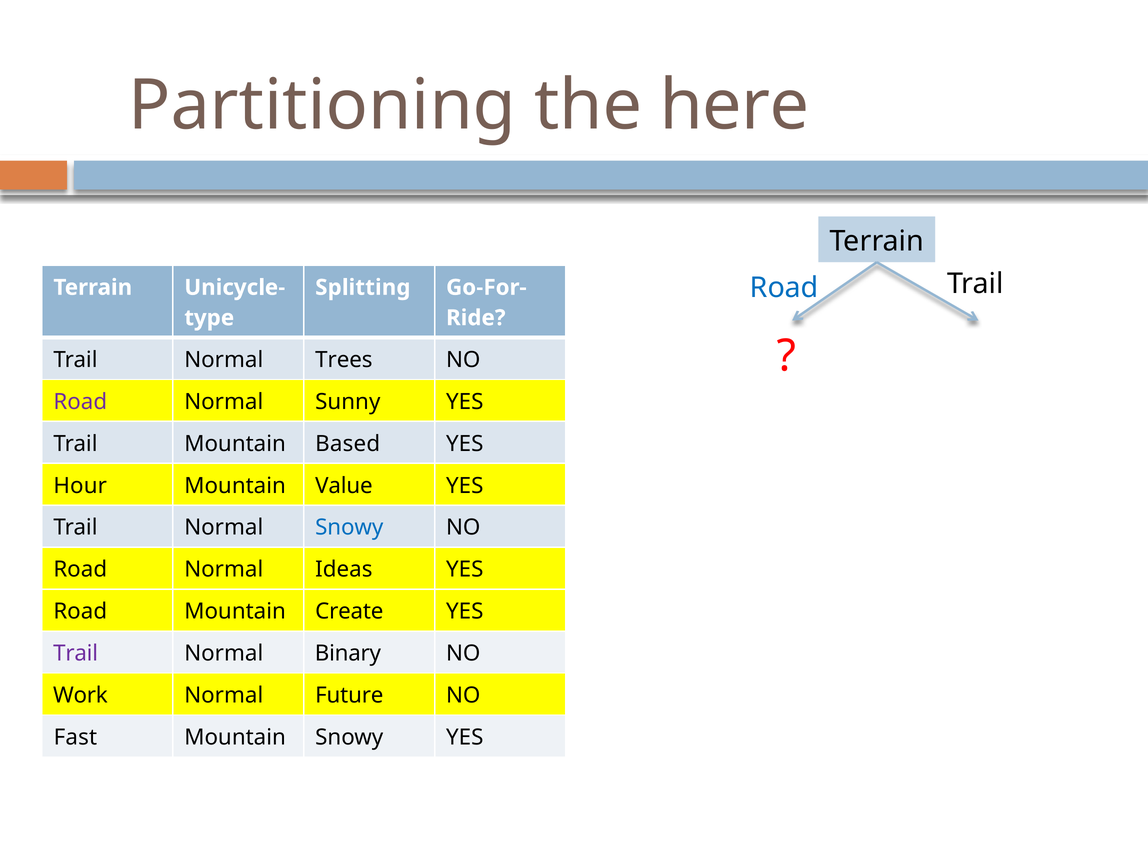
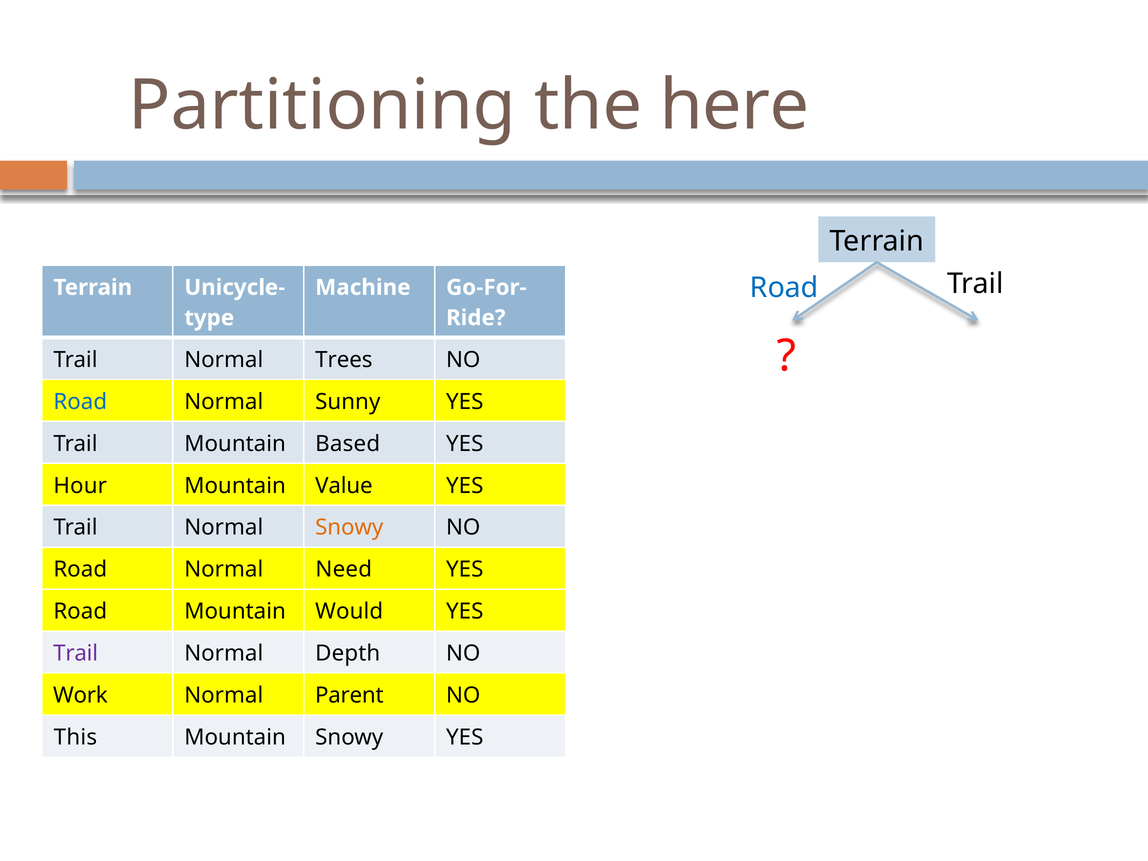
Splitting: Splitting -> Machine
Road at (80, 402) colour: purple -> blue
Snowy at (349, 528) colour: blue -> orange
Ideas: Ideas -> Need
Create: Create -> Would
Binary: Binary -> Depth
Future: Future -> Parent
Fast: Fast -> This
